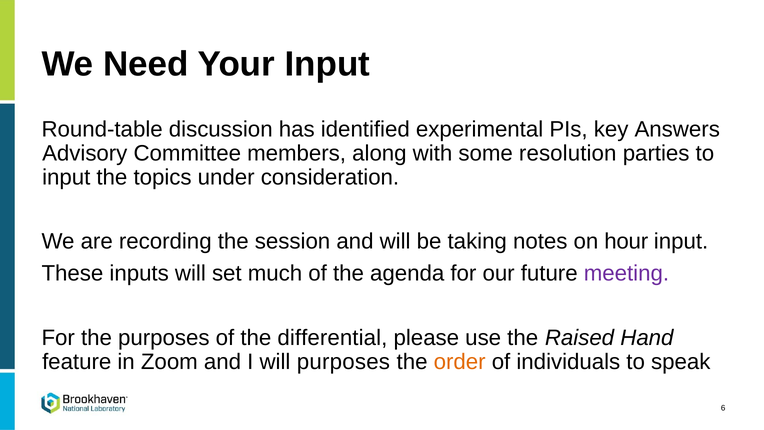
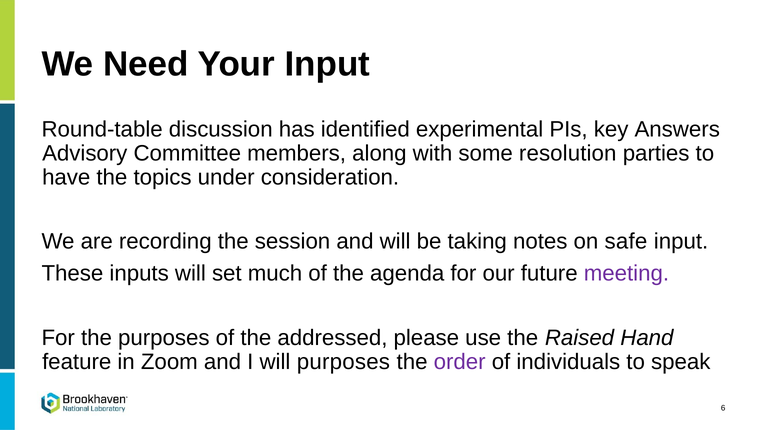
input at (66, 177): input -> have
hour: hour -> safe
differential: differential -> addressed
order colour: orange -> purple
